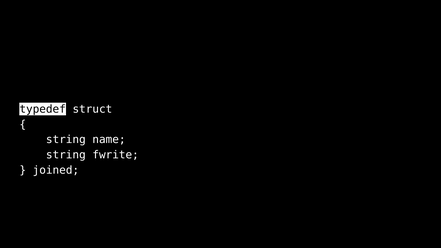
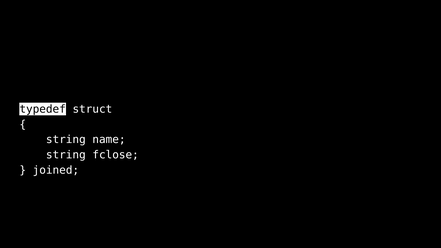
fwrite: fwrite -> fclose
